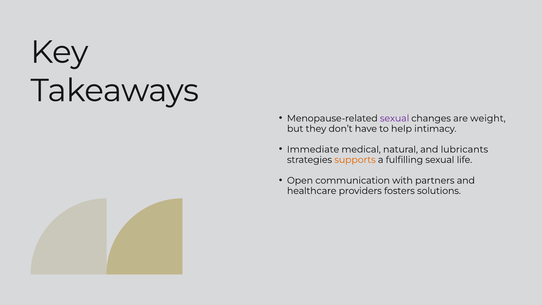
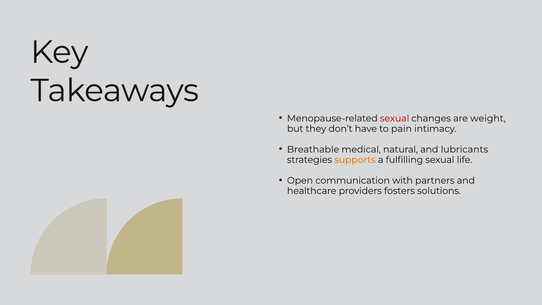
sexual at (395, 118) colour: purple -> red
help: help -> pain
Immediate: Immediate -> Breathable
